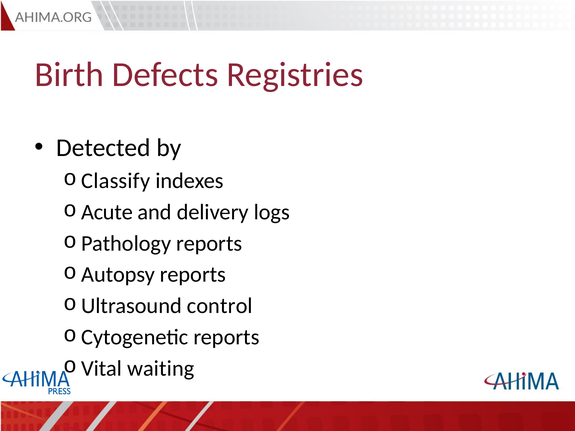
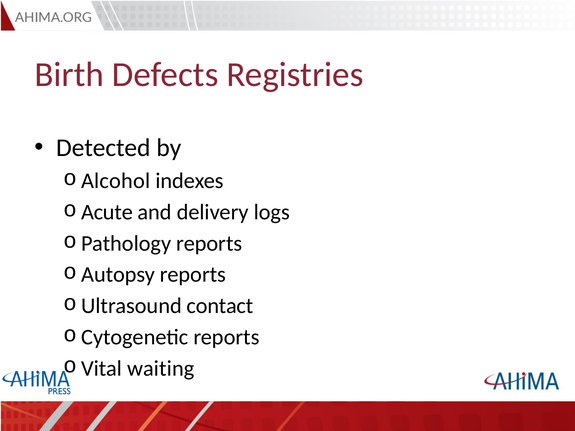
Classify: Classify -> Alcohol
control: control -> contact
